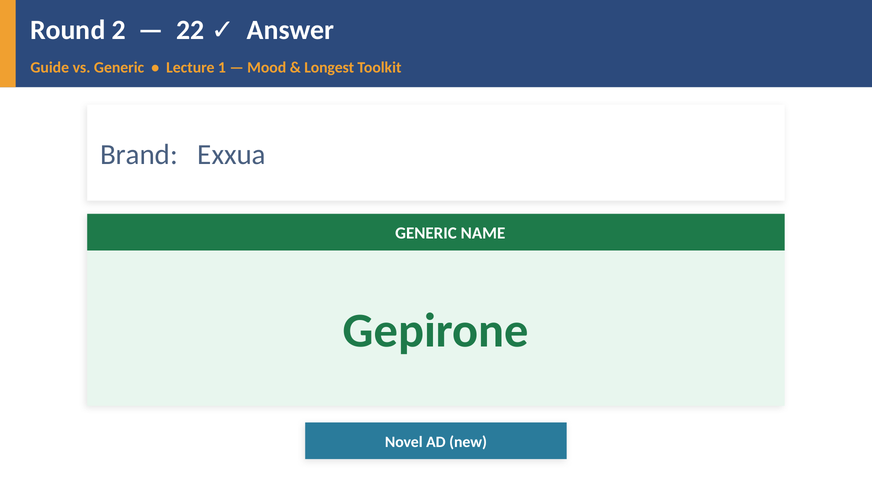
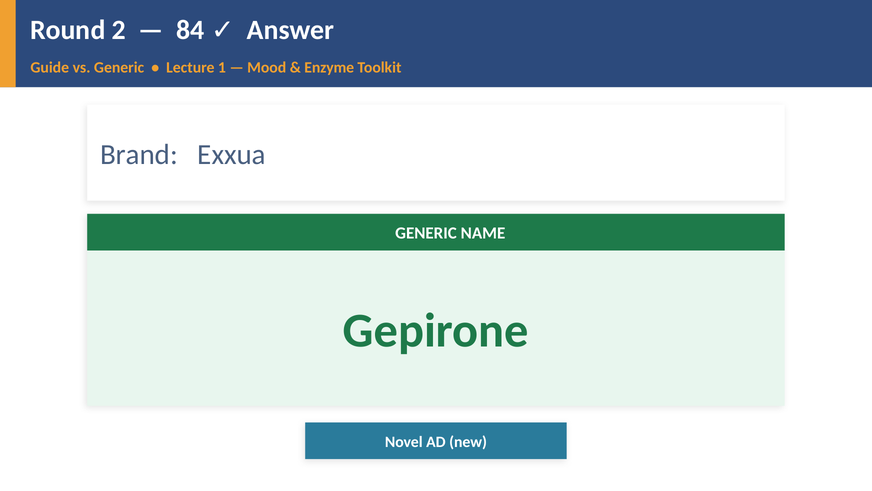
22: 22 -> 84
Longest: Longest -> Enzyme
